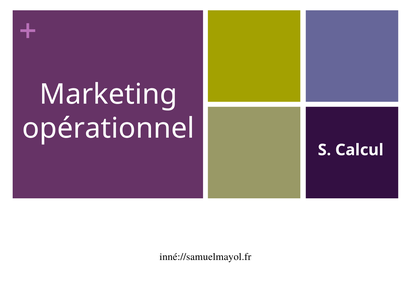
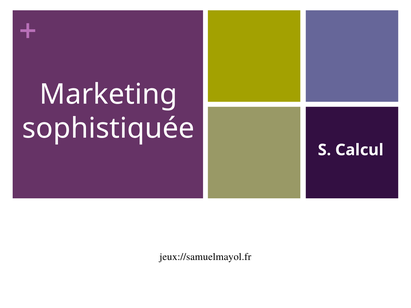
opérationnel: opérationnel -> sophistiquée
inné://samuelmayol.fr: inné://samuelmayol.fr -> jeux://samuelmayol.fr
